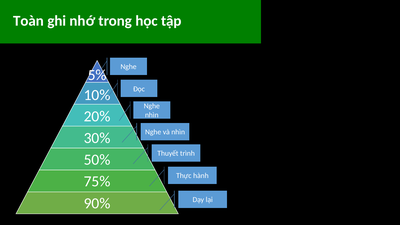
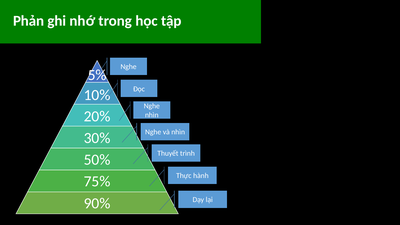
Toàn: Toàn -> Phản
